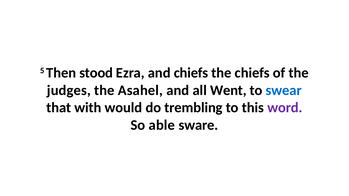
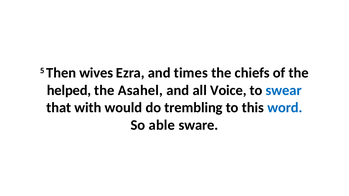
stood: stood -> wives
and chiefs: chiefs -> times
judges: judges -> helped
Went: Went -> Voice
word colour: purple -> blue
